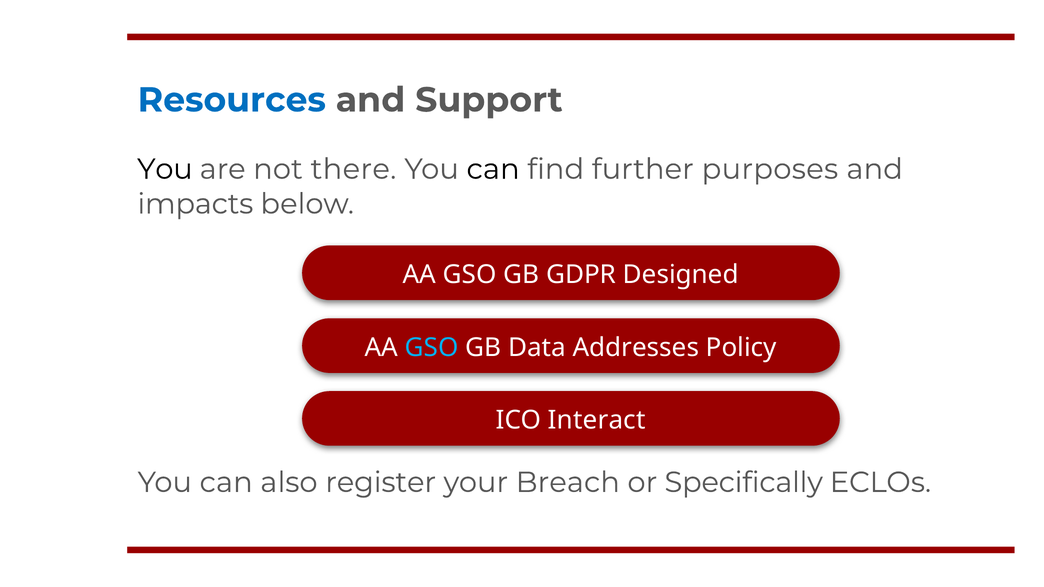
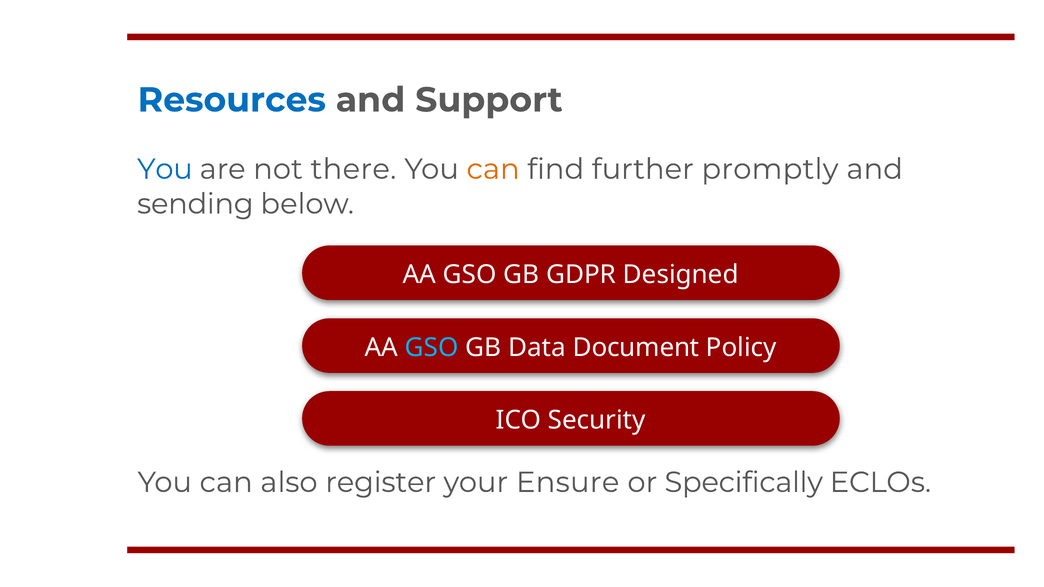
You at (165, 169) colour: black -> blue
can at (493, 169) colour: black -> orange
purposes: purposes -> promptly
impacts: impacts -> sending
Addresses: Addresses -> Document
Interact: Interact -> Security
Breach: Breach -> Ensure
